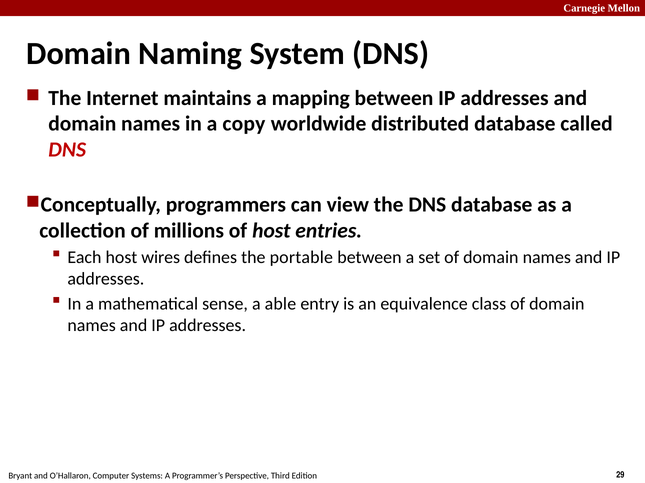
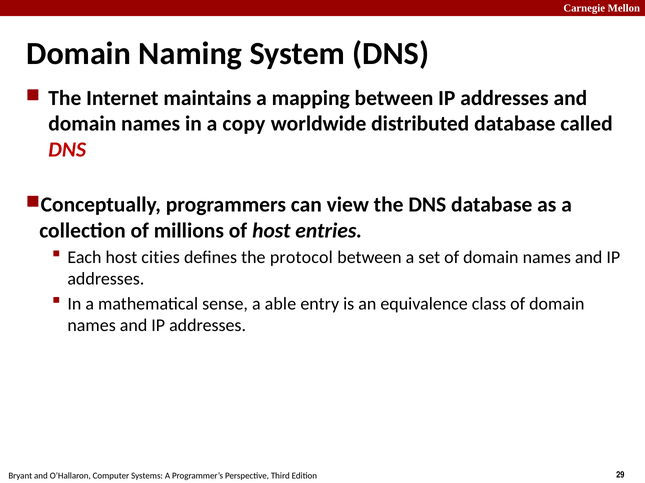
wires: wires -> cities
portable: portable -> protocol
